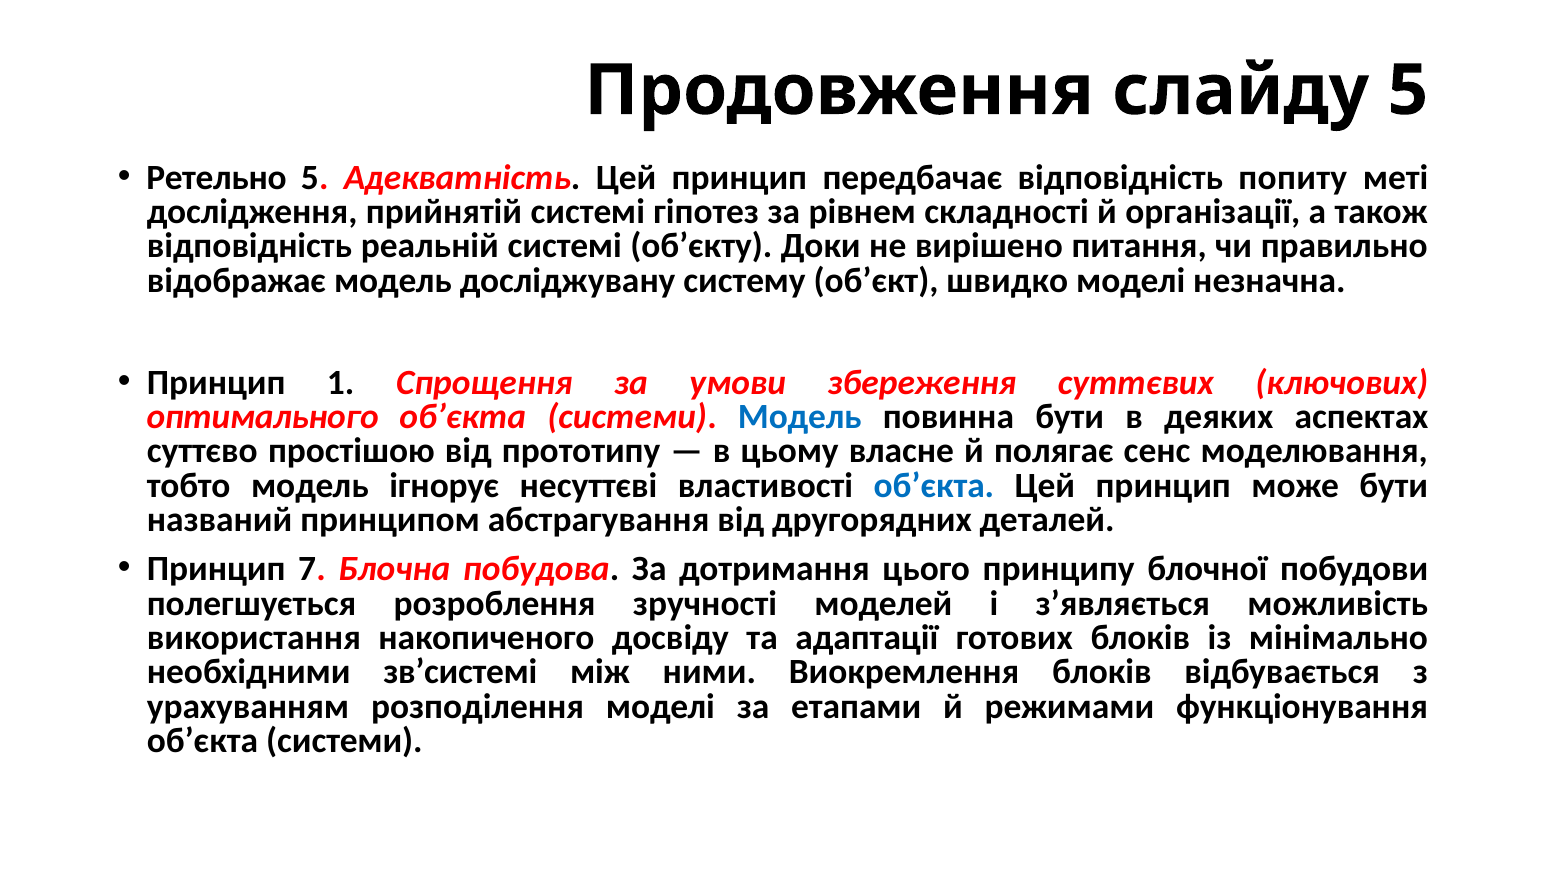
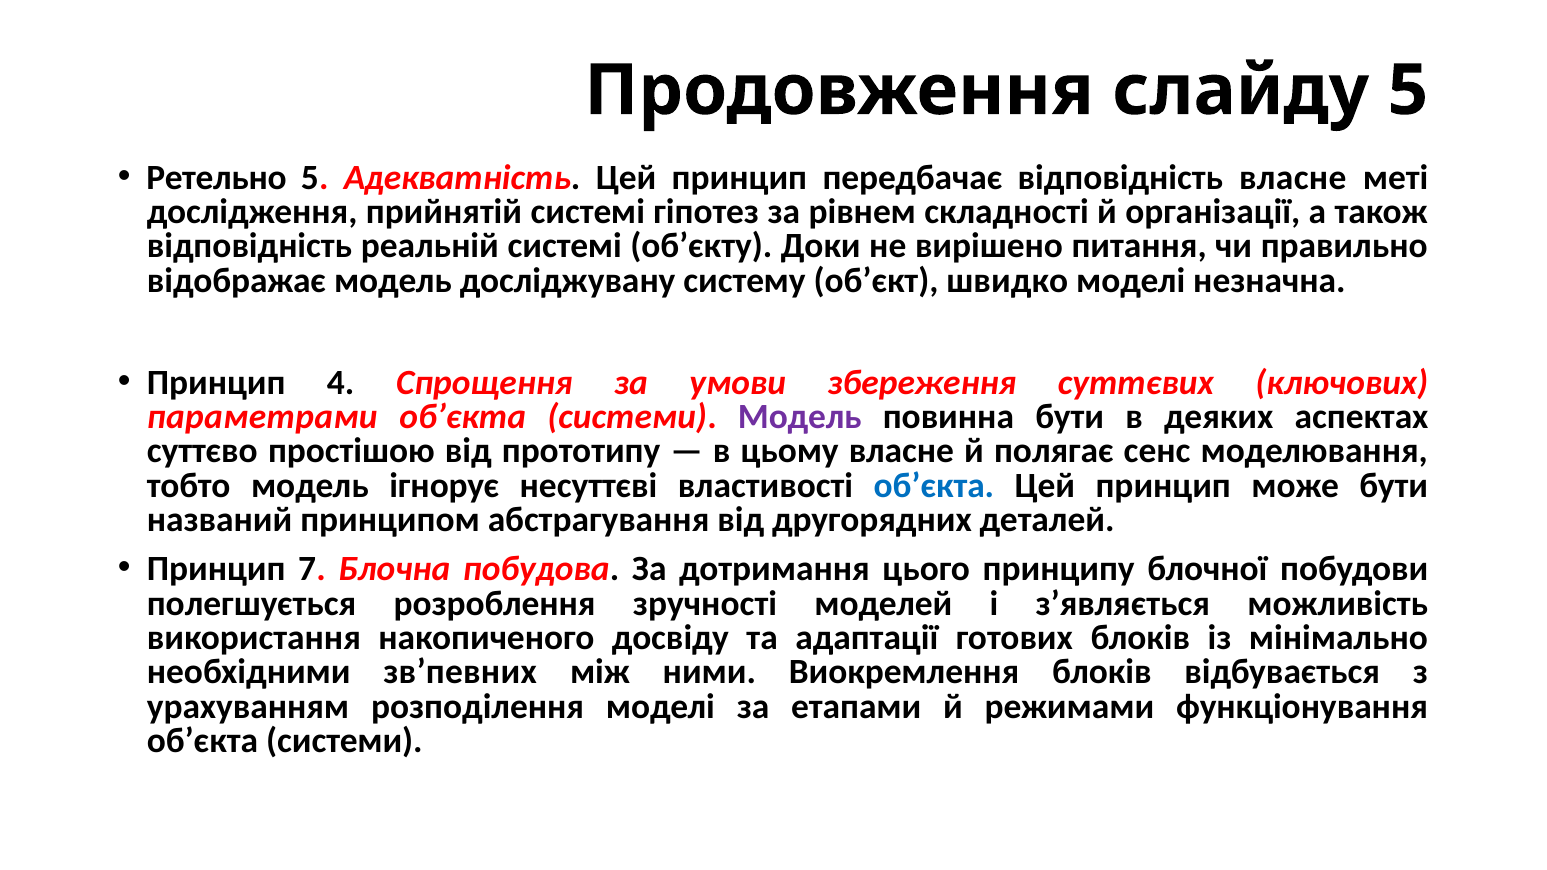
відповідність попиту: попиту -> власне
1: 1 -> 4
оптимального: оптимального -> параметрами
Модель at (800, 417) colour: blue -> purple
зв’системі: зв’системі -> зв’певних
